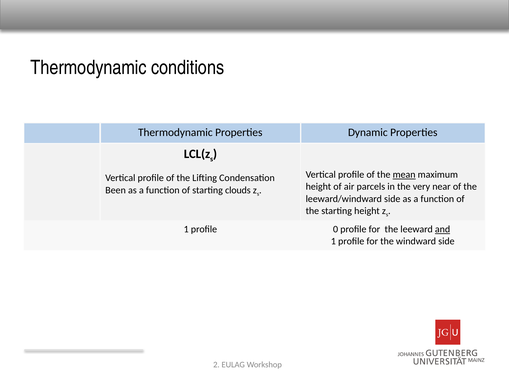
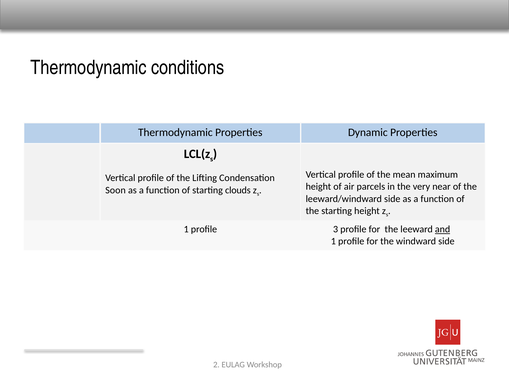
mean underline: present -> none
Been: Been -> Soon
0: 0 -> 3
